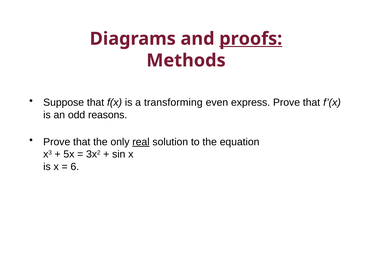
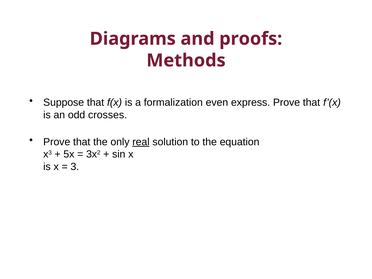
proofs underline: present -> none
transforming: transforming -> formalization
reasons: reasons -> crosses
6: 6 -> 3
